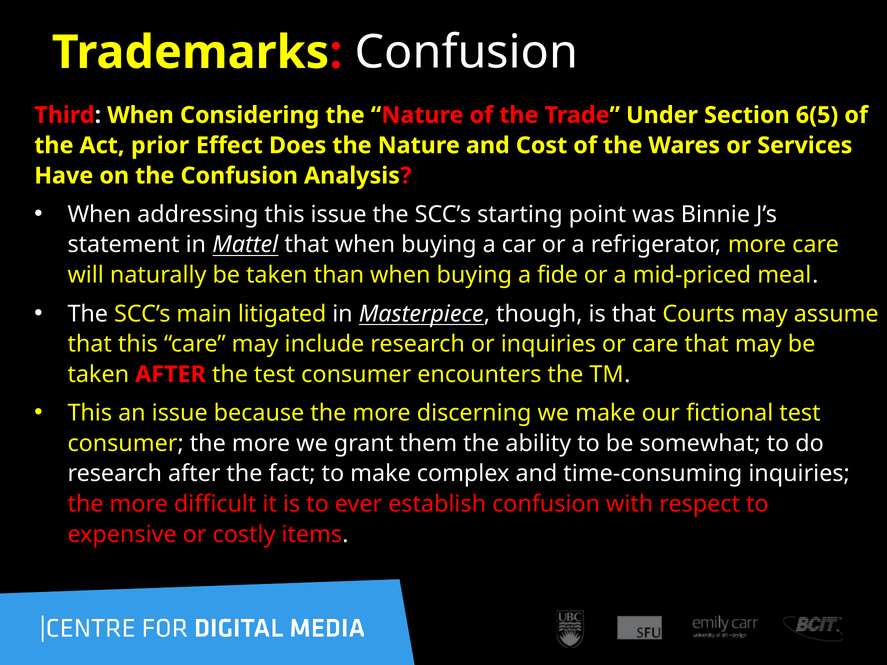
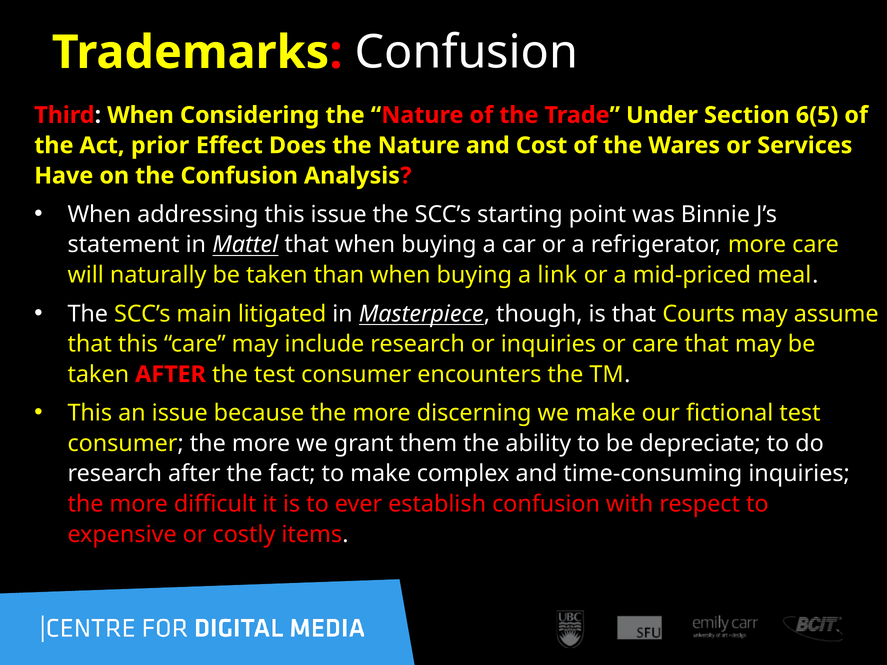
fide: fide -> link
somewhat: somewhat -> depreciate
